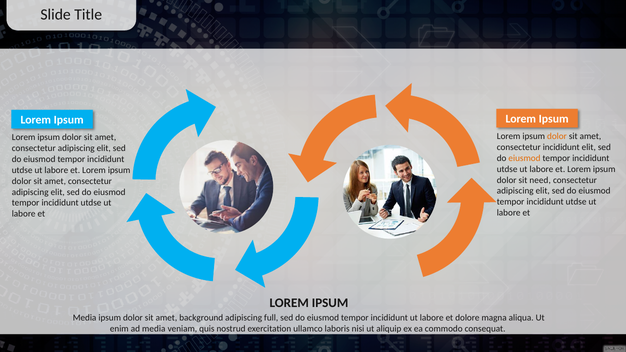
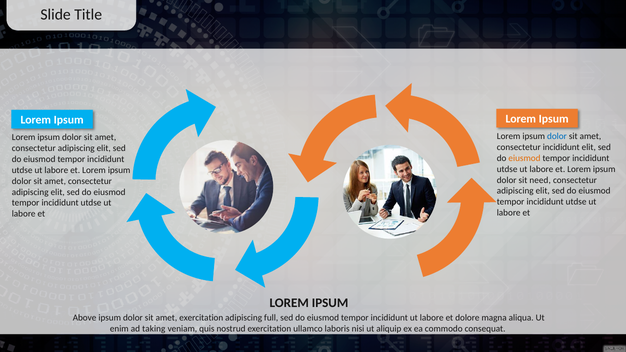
dolor at (557, 136) colour: orange -> blue
Media at (85, 318): Media -> Above
amet background: background -> exercitation
ad media: media -> taking
